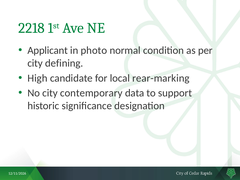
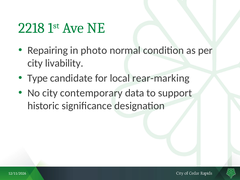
Applicant: Applicant -> Repairing
defining: defining -> livability
High: High -> Type
